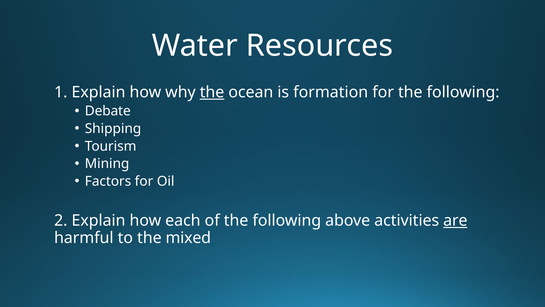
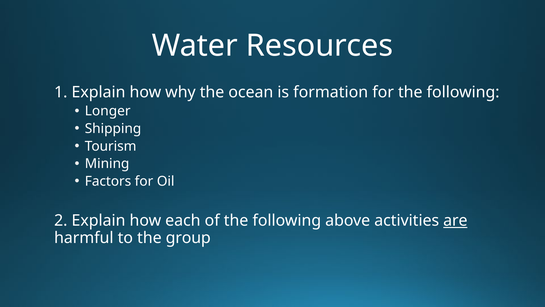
the at (212, 92) underline: present -> none
Debate: Debate -> Longer
mixed: mixed -> group
